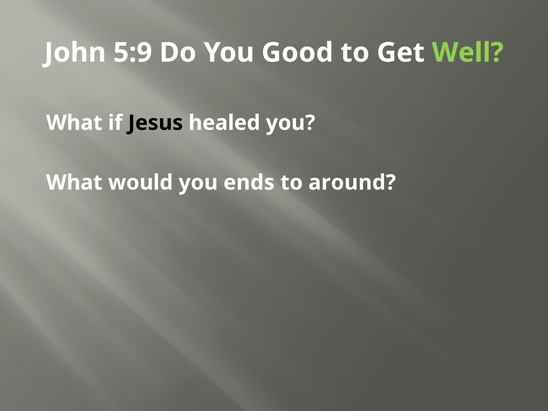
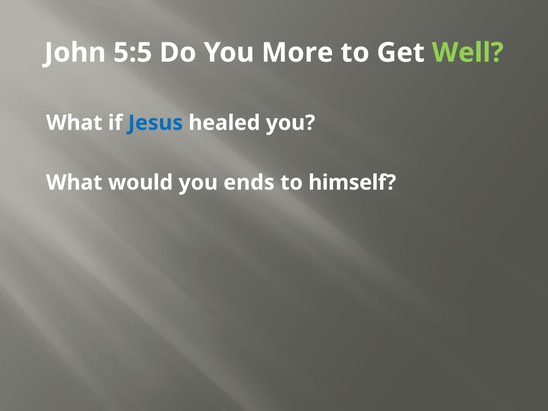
5:9: 5:9 -> 5:5
Good: Good -> More
Jesus colour: black -> blue
around: around -> himself
